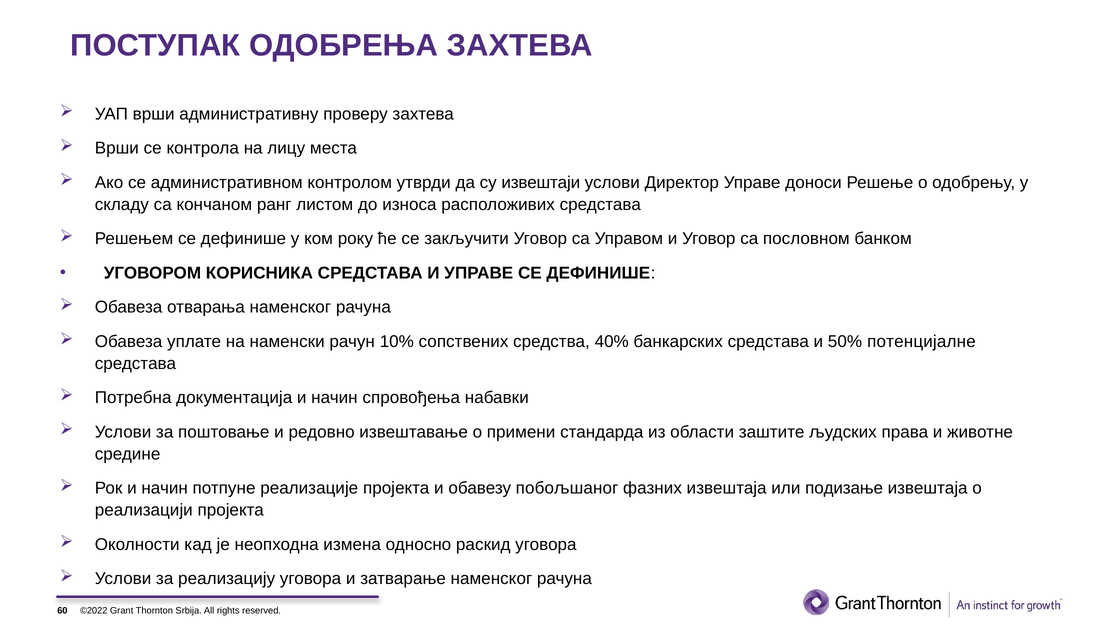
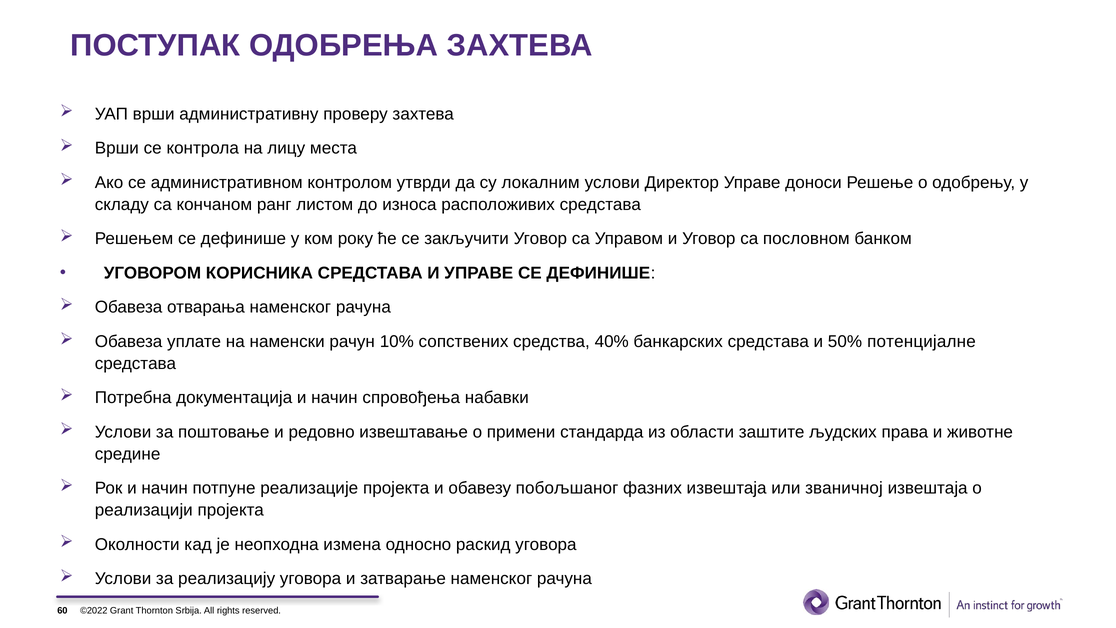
извештаји: извештаји -> локалним
подизање: подизање -> званичној
